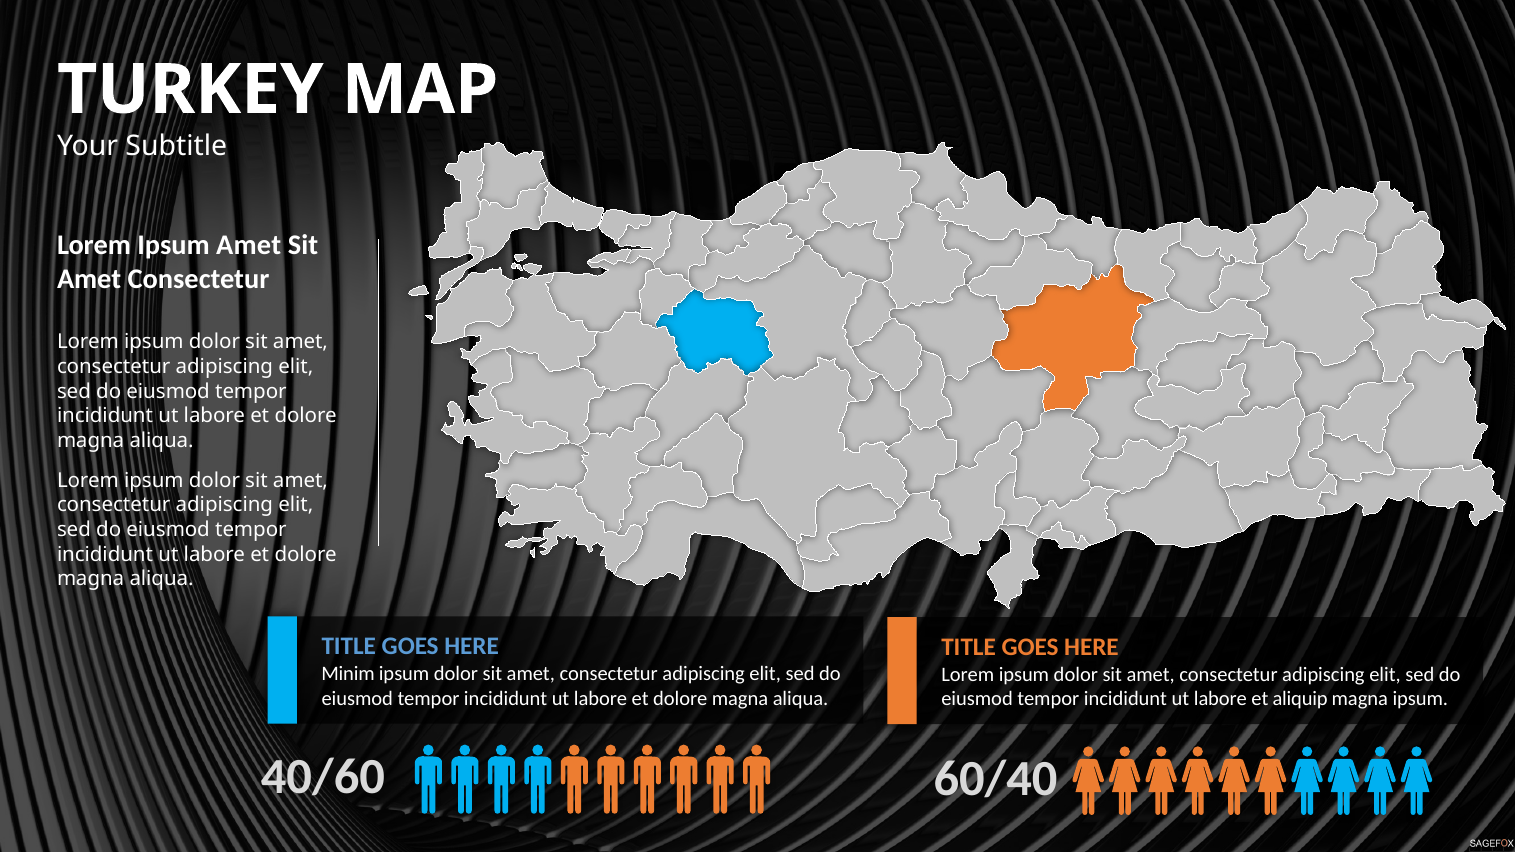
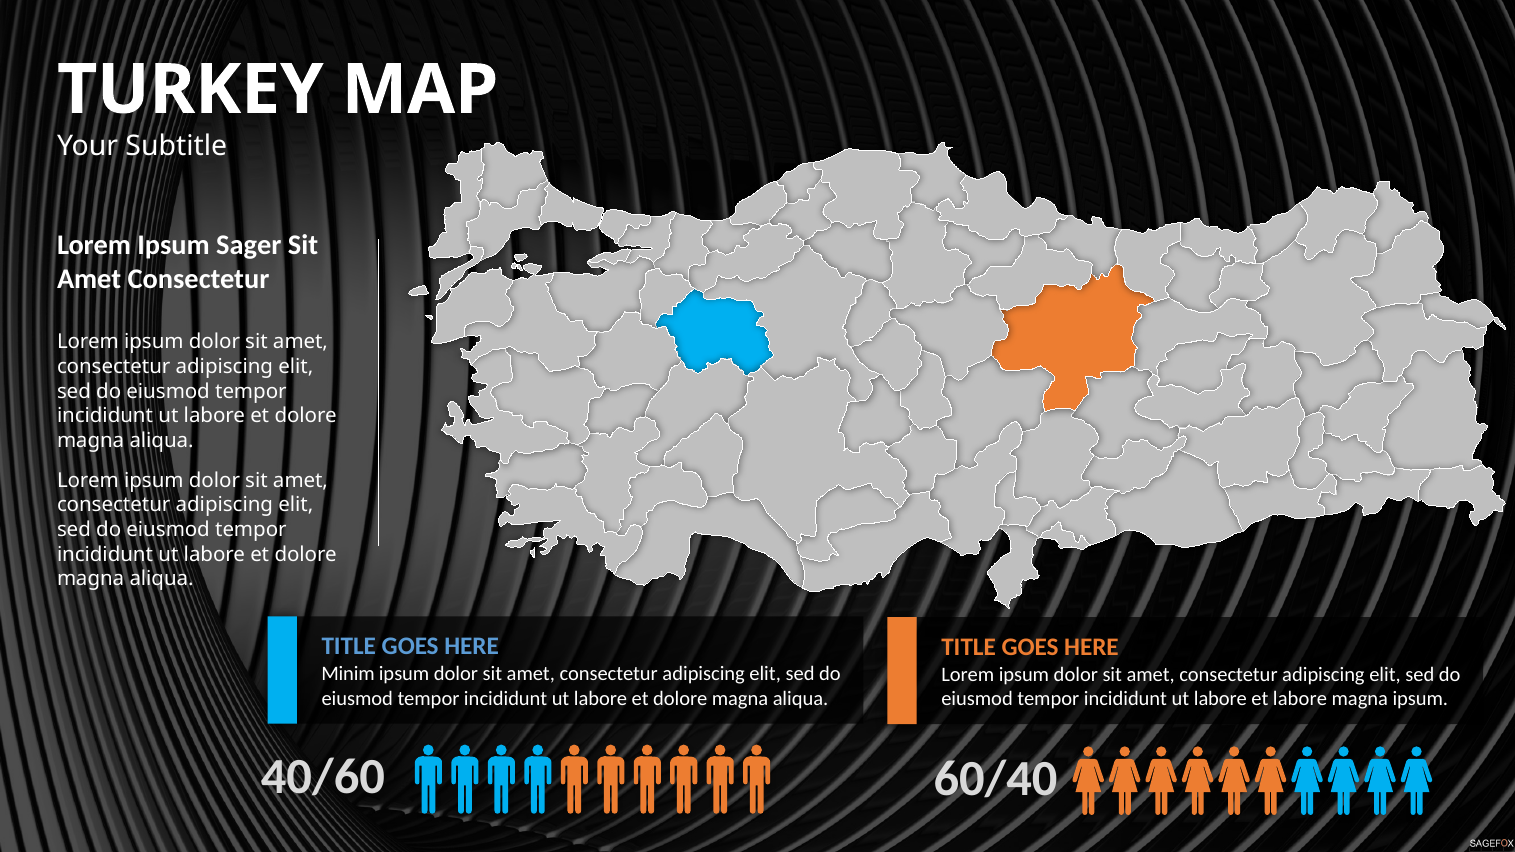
Ipsum Amet: Amet -> Sager
et aliquip: aliquip -> labore
